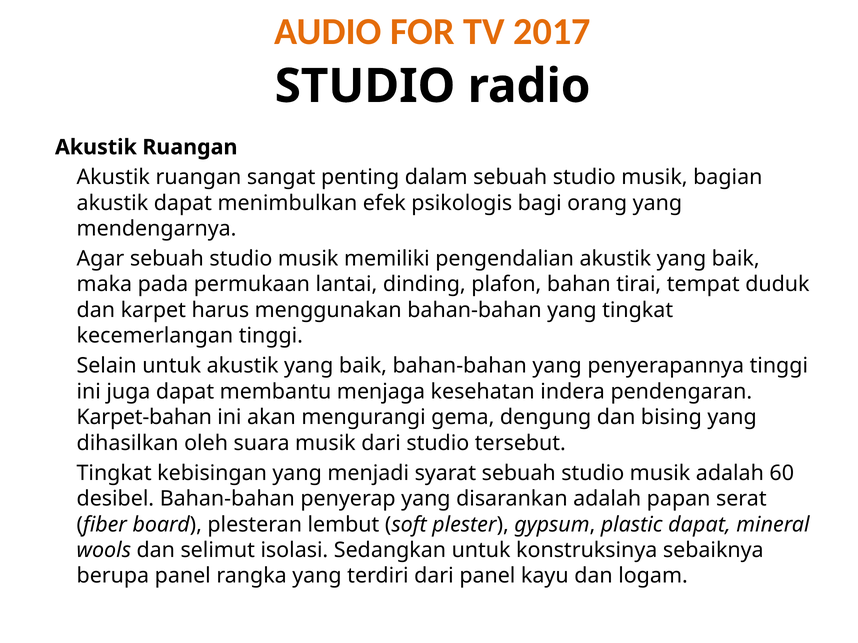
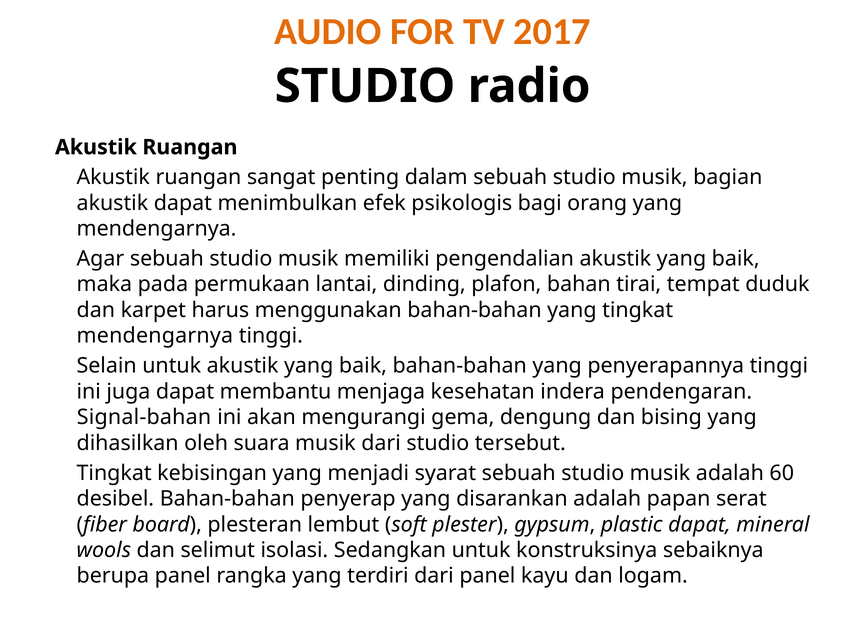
kecemerlangan at (155, 336): kecemerlangan -> mendengarnya
Karpet-bahan: Karpet-bahan -> Signal-bahan
